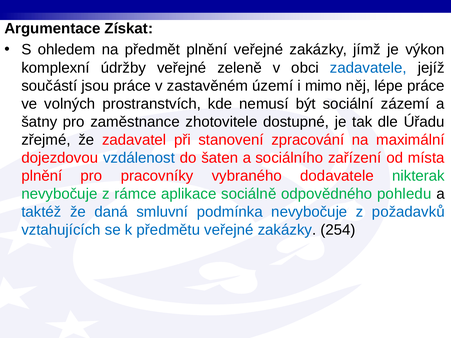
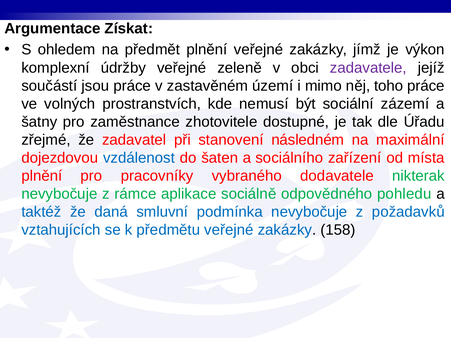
zadavatele colour: blue -> purple
lépe: lépe -> toho
zpracování: zpracování -> následném
254: 254 -> 158
